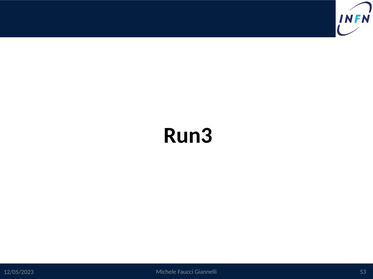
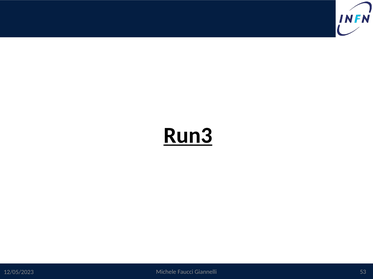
Run3 underline: none -> present
